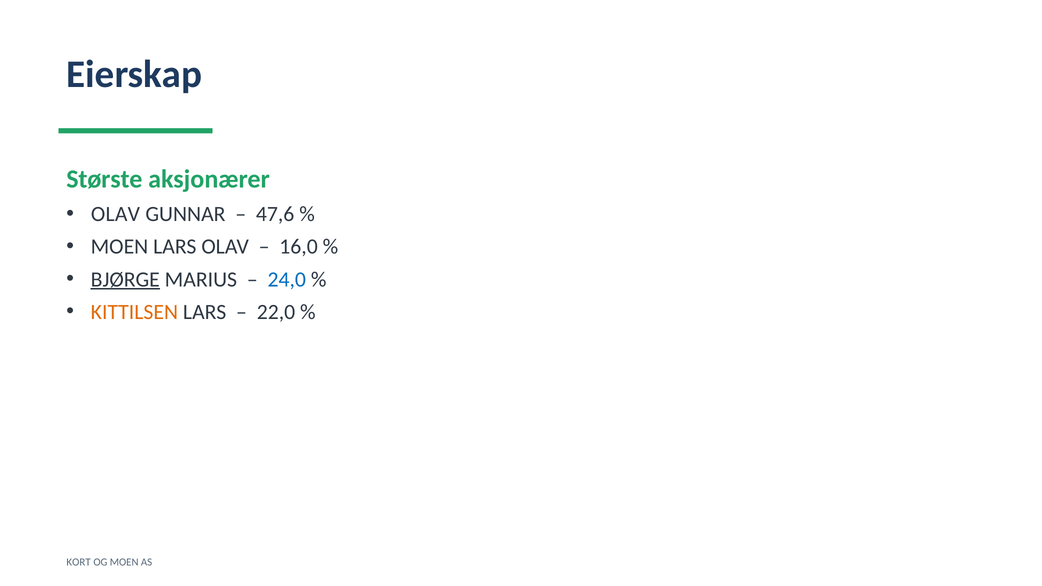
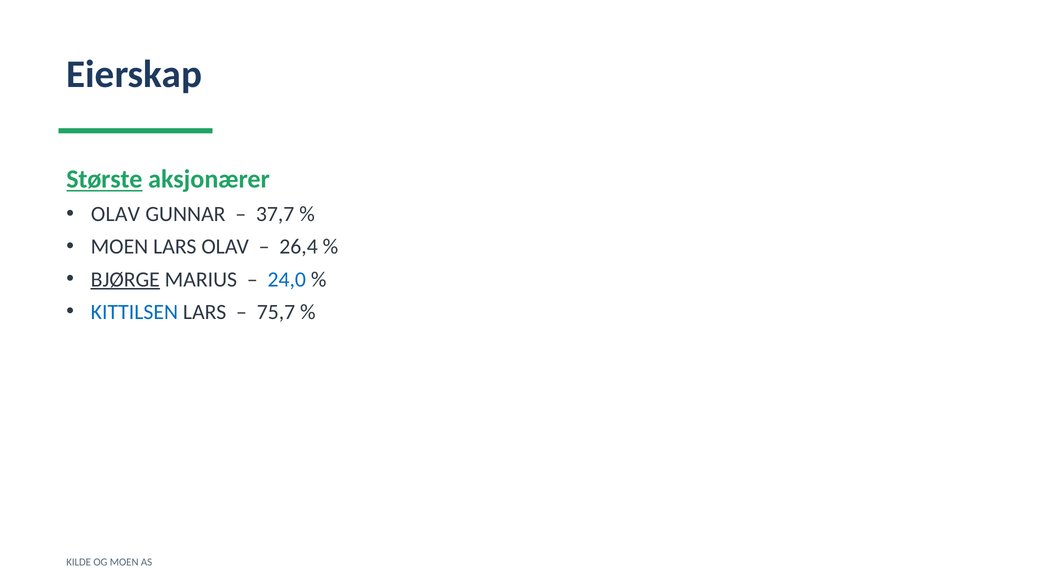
Største underline: none -> present
47,6: 47,6 -> 37,7
16,0: 16,0 -> 26,4
KITTILSEN colour: orange -> blue
22,0: 22,0 -> 75,7
KORT: KORT -> KILDE
